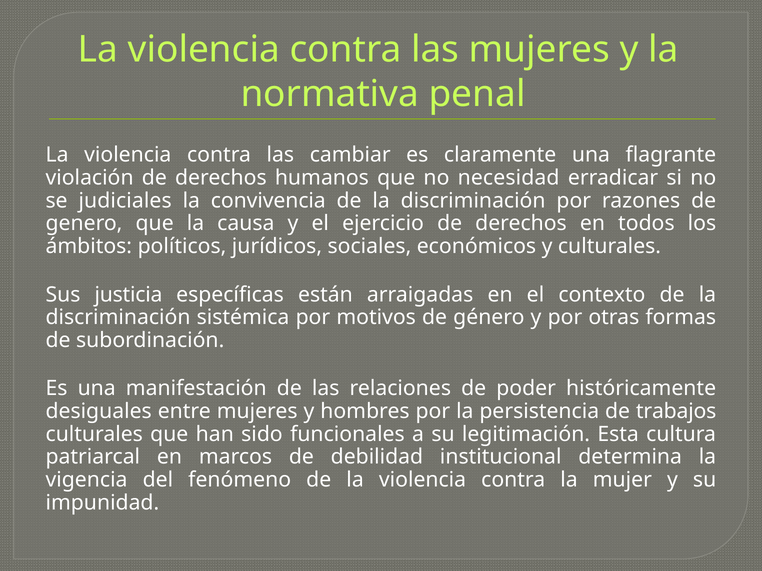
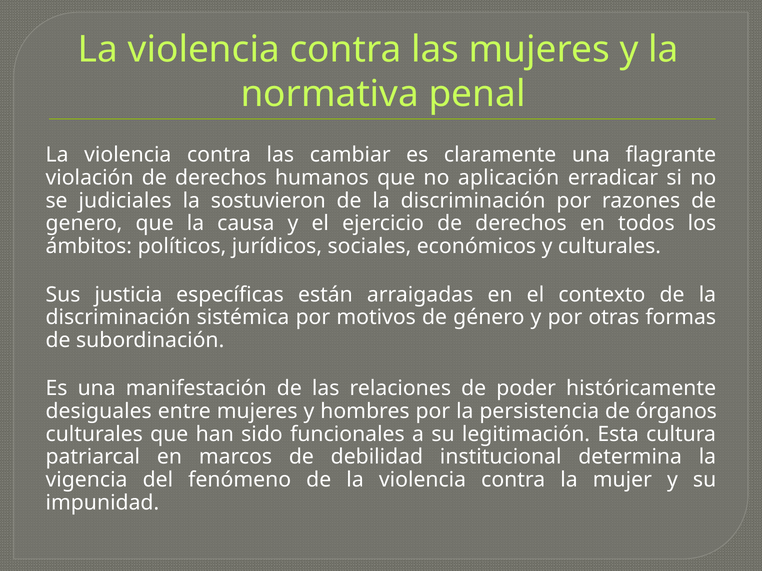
necesidad: necesidad -> aplicación
convivencia: convivencia -> sostuvieron
trabajos: trabajos -> órganos
